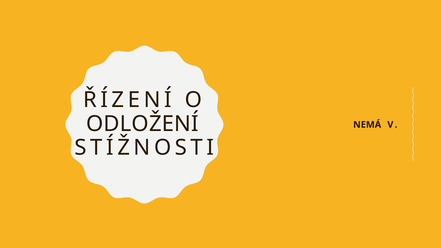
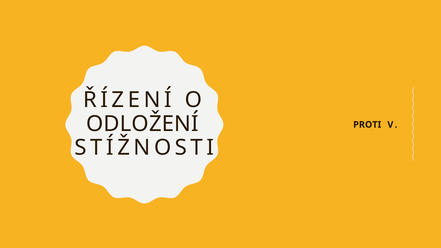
NEMÁ: NEMÁ -> PROTI
